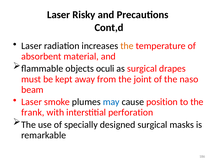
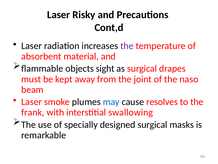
the at (127, 46) colour: orange -> purple
oculi: oculi -> sight
position: position -> resolves
perforation: perforation -> swallowing
